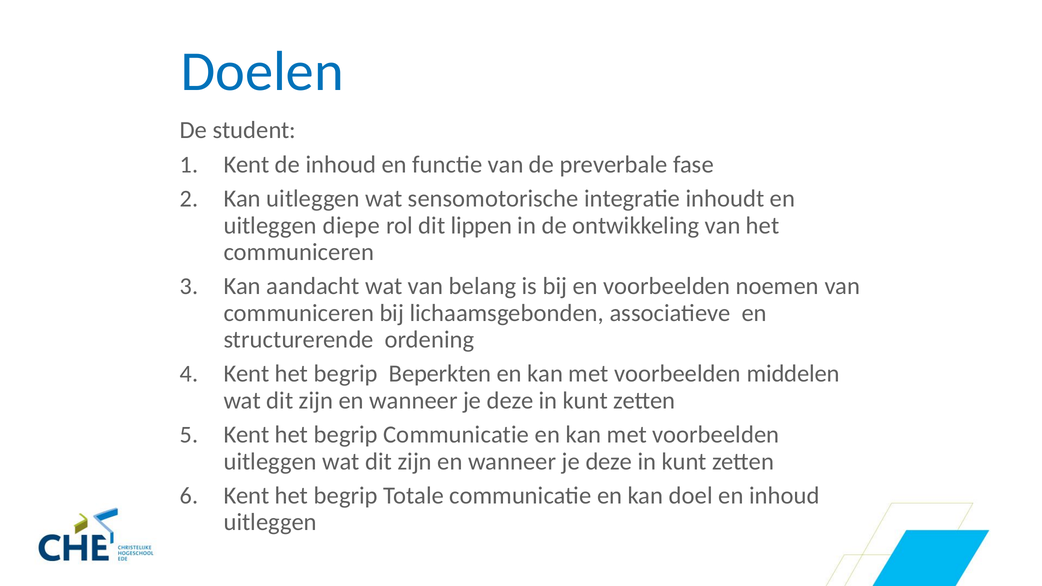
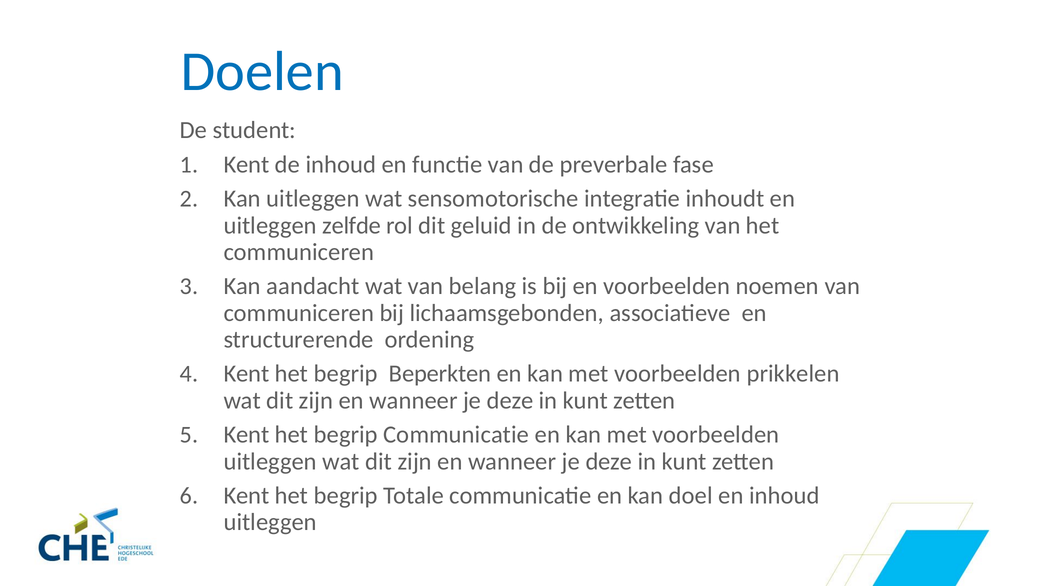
diepe: diepe -> zelfde
lippen: lippen -> geluid
middelen: middelen -> prikkelen
